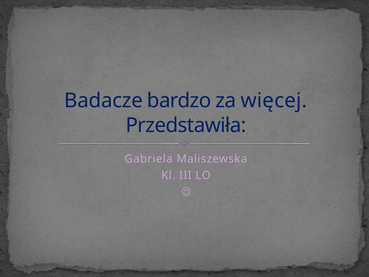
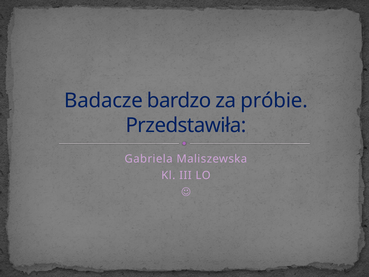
więcej: więcej -> próbie
